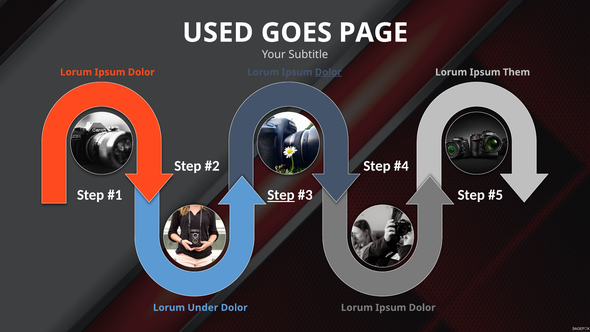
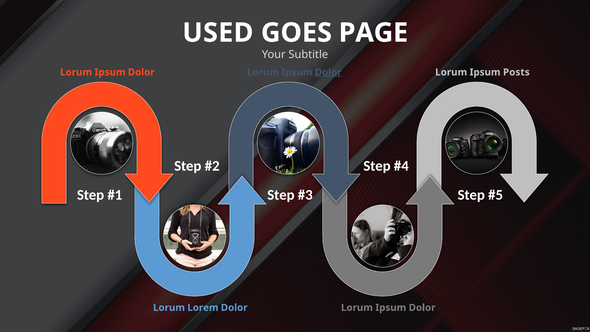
Them: Them -> Posts
Step at (281, 195) underline: present -> none
Under: Under -> Lorem
